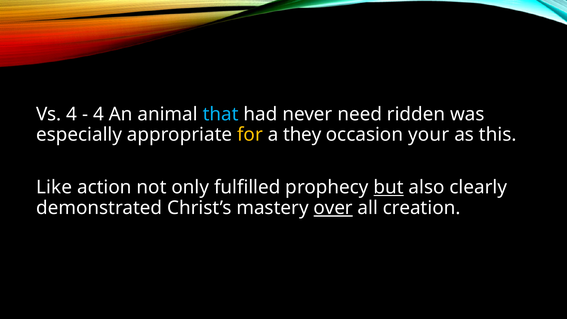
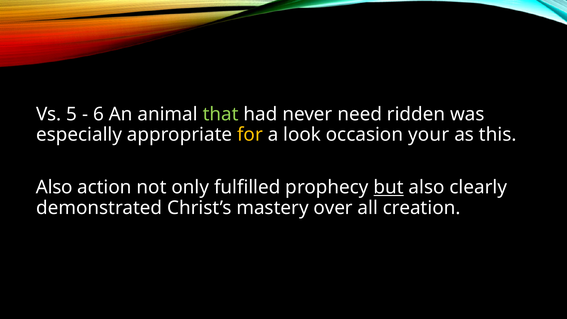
Vs 4: 4 -> 5
4 at (98, 114): 4 -> 6
that colour: light blue -> light green
they: they -> look
Like at (54, 187): Like -> Also
over underline: present -> none
